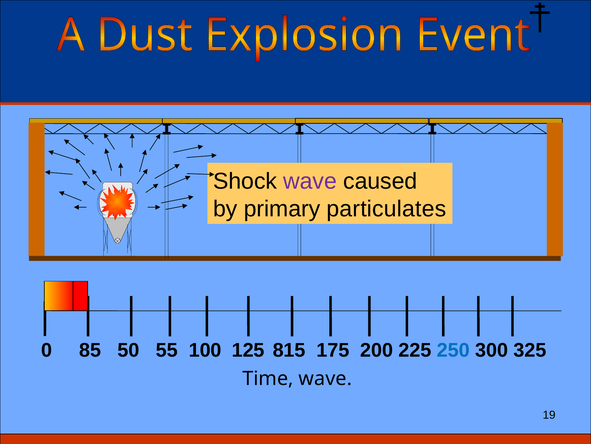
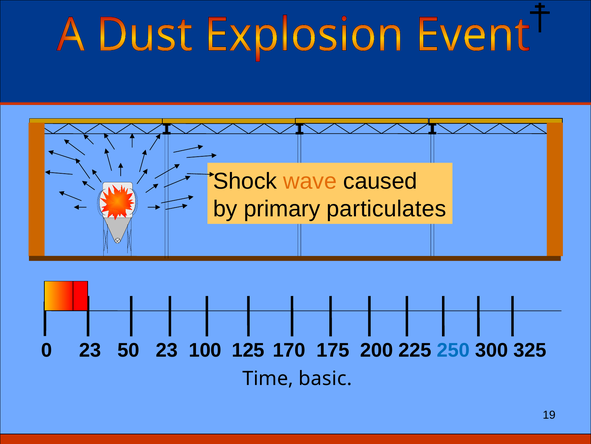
wave at (310, 181) colour: purple -> orange
0 85: 85 -> 23
50 55: 55 -> 23
815: 815 -> 170
Time wave: wave -> basic
